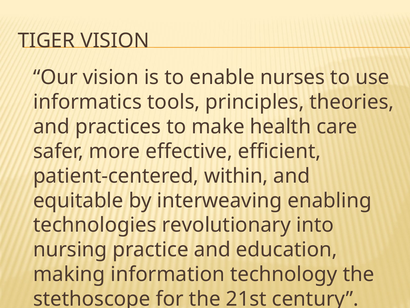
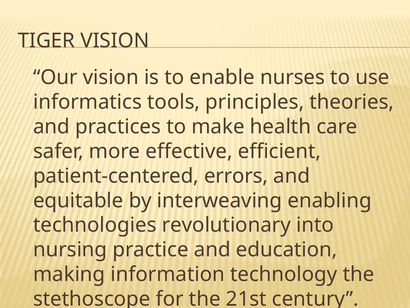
within: within -> errors
